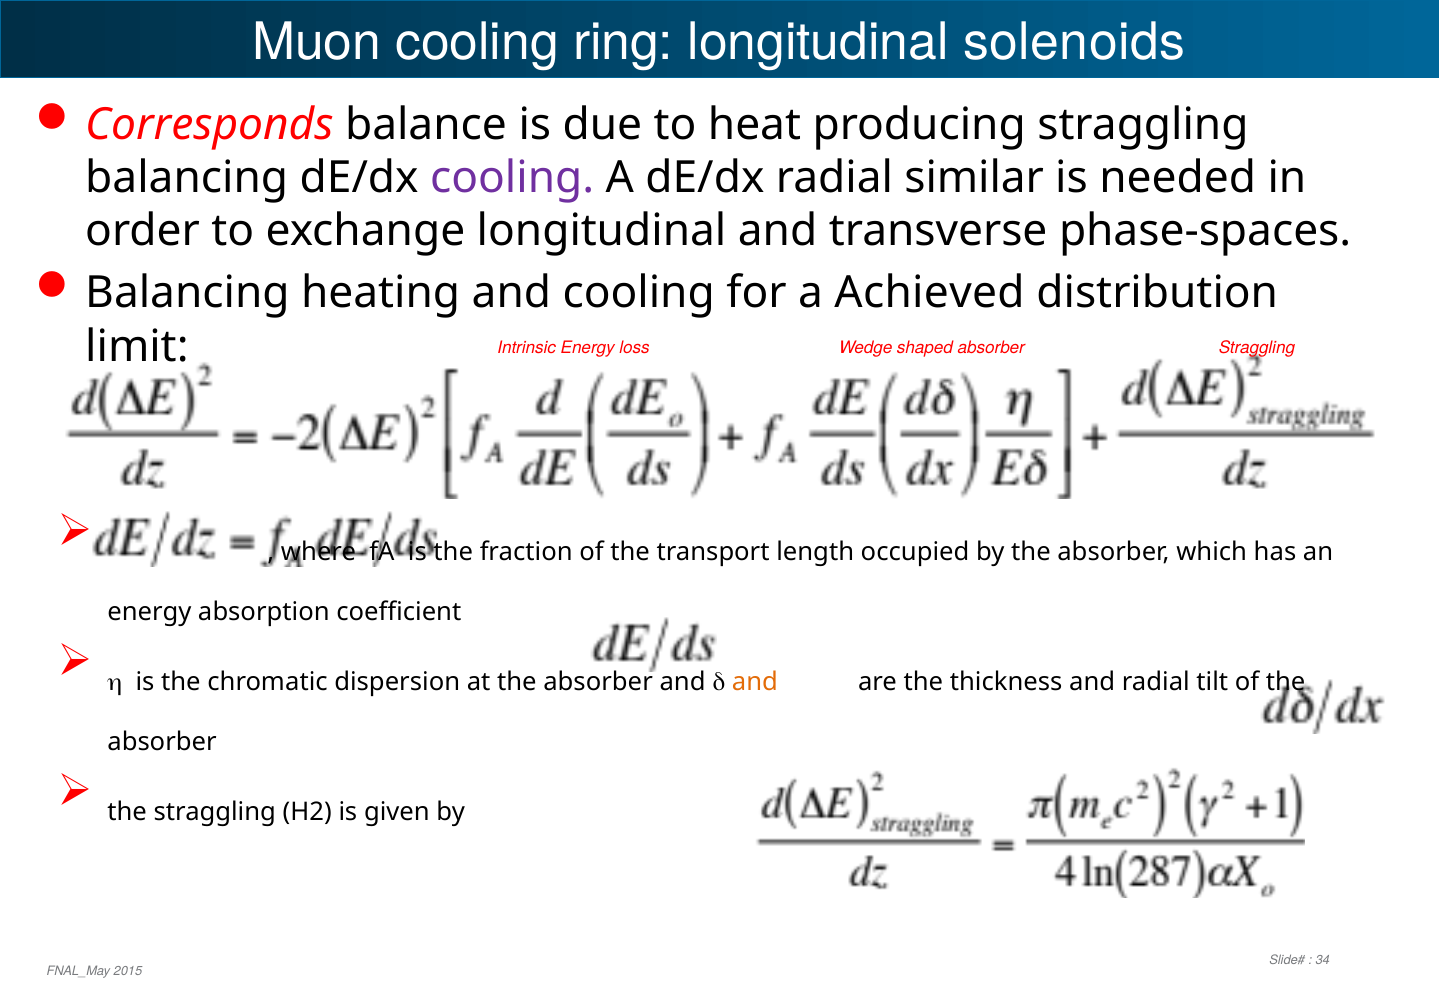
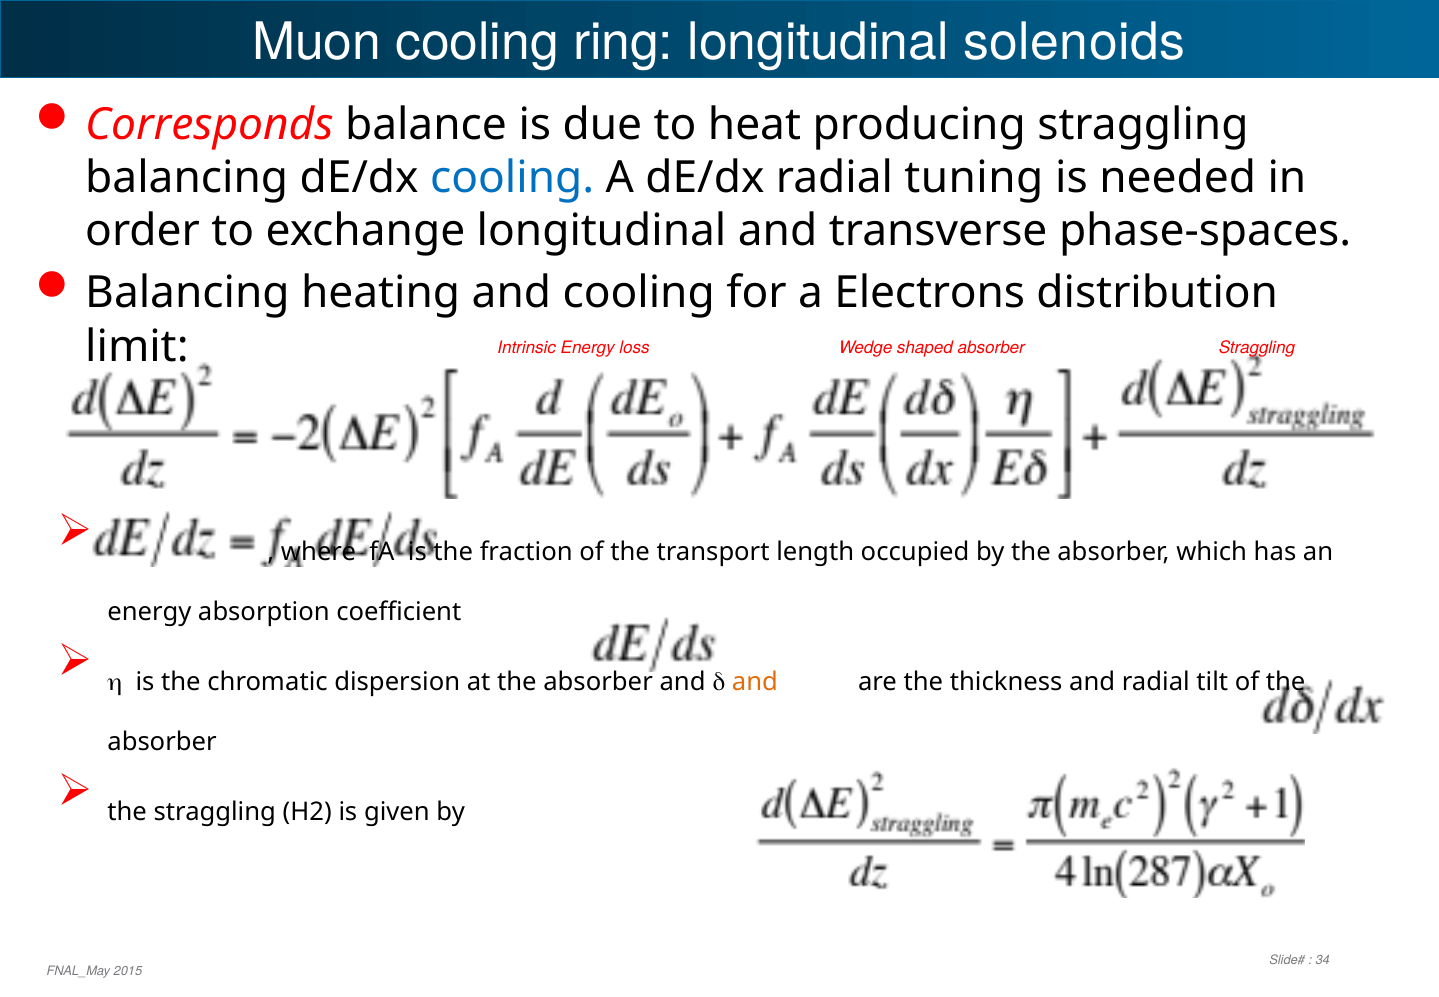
cooling at (512, 178) colour: purple -> blue
similar: similar -> tuning
Achieved: Achieved -> Electrons
